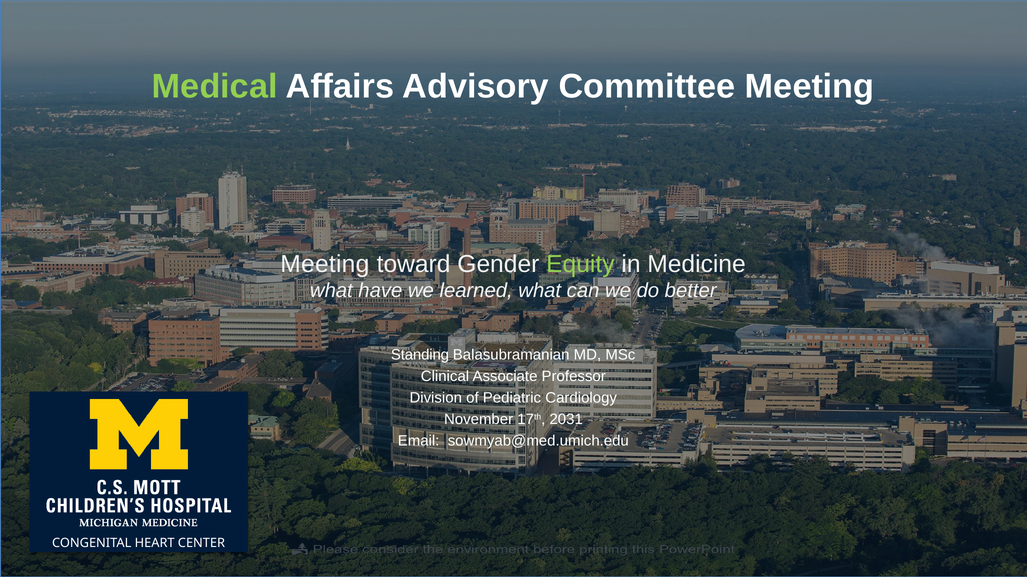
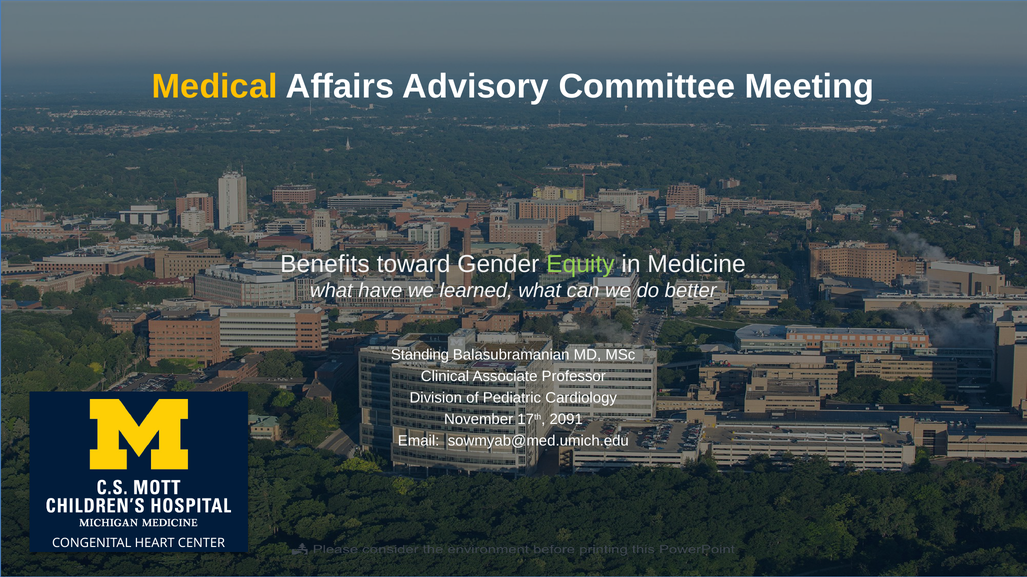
Medical colour: light green -> yellow
Meeting at (325, 264): Meeting -> Benefits
2031: 2031 -> 2091
